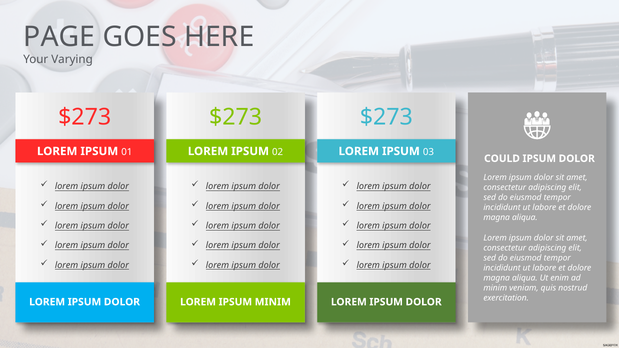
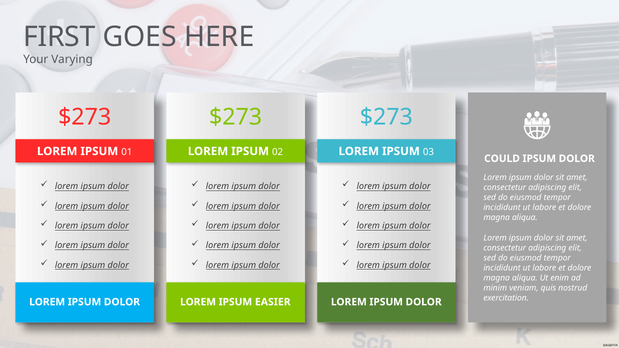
PAGE: PAGE -> FIRST
IPSUM MINIM: MINIM -> EASIER
